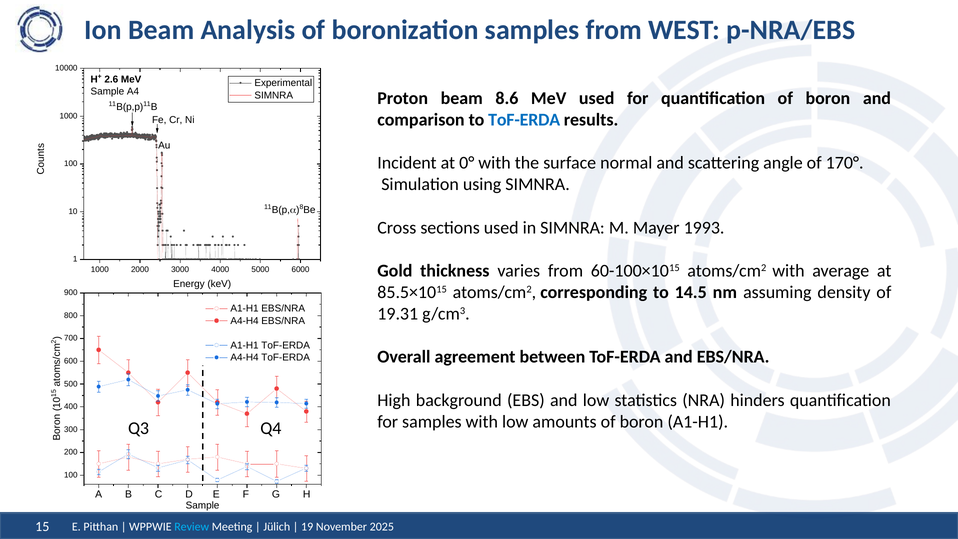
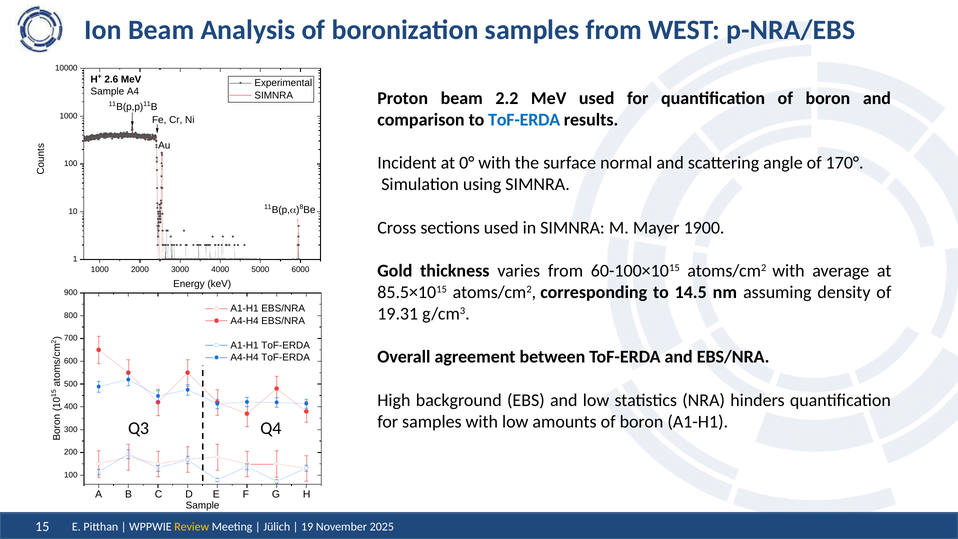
8.6: 8.6 -> 2.2
1993: 1993 -> 1900
Review colour: light blue -> yellow
